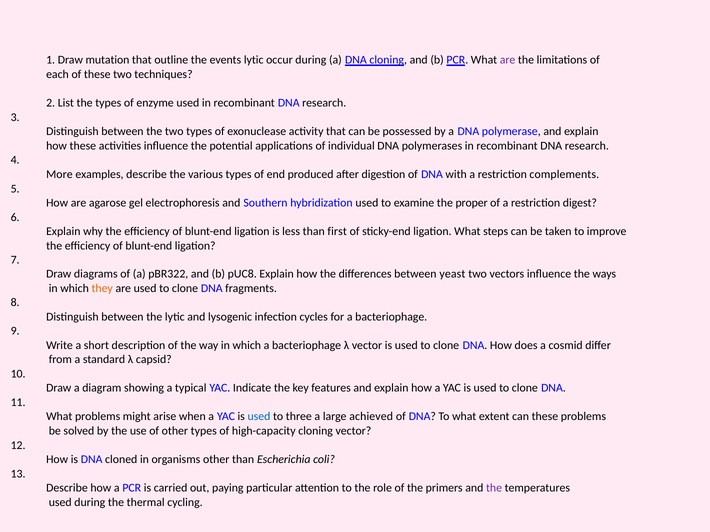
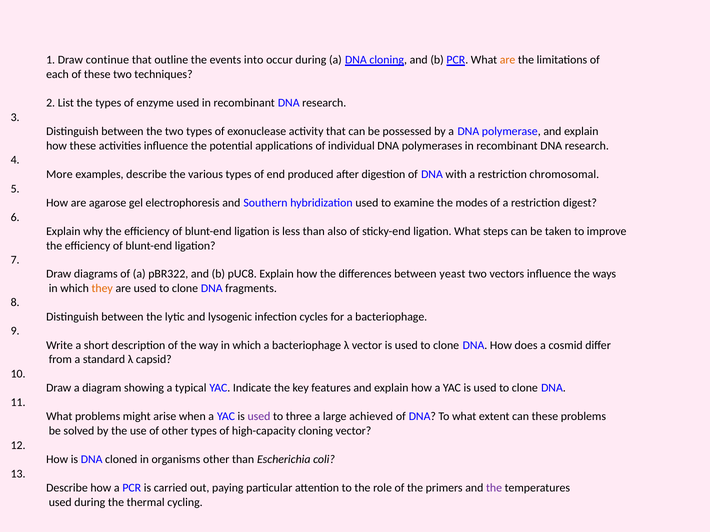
mutation: mutation -> continue
events lytic: lytic -> into
are at (508, 60) colour: purple -> orange
complements: complements -> chromosomal
proper: proper -> modes
first: first -> also
used at (259, 417) colour: blue -> purple
